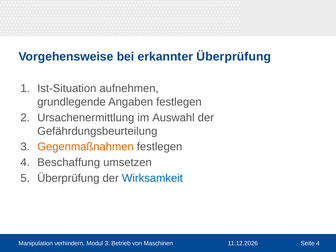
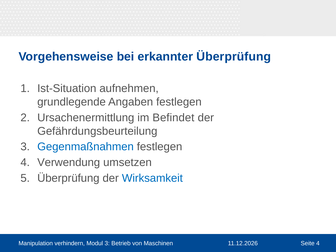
Auswahl: Auswahl -> Befindet
Gegenmaßnahmen colour: orange -> blue
Beschaffung: Beschaffung -> Verwendung
